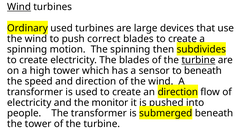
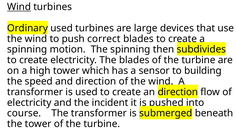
turbine at (198, 60) underline: present -> none
to beneath: beneath -> building
monitor: monitor -> incident
people: people -> course
